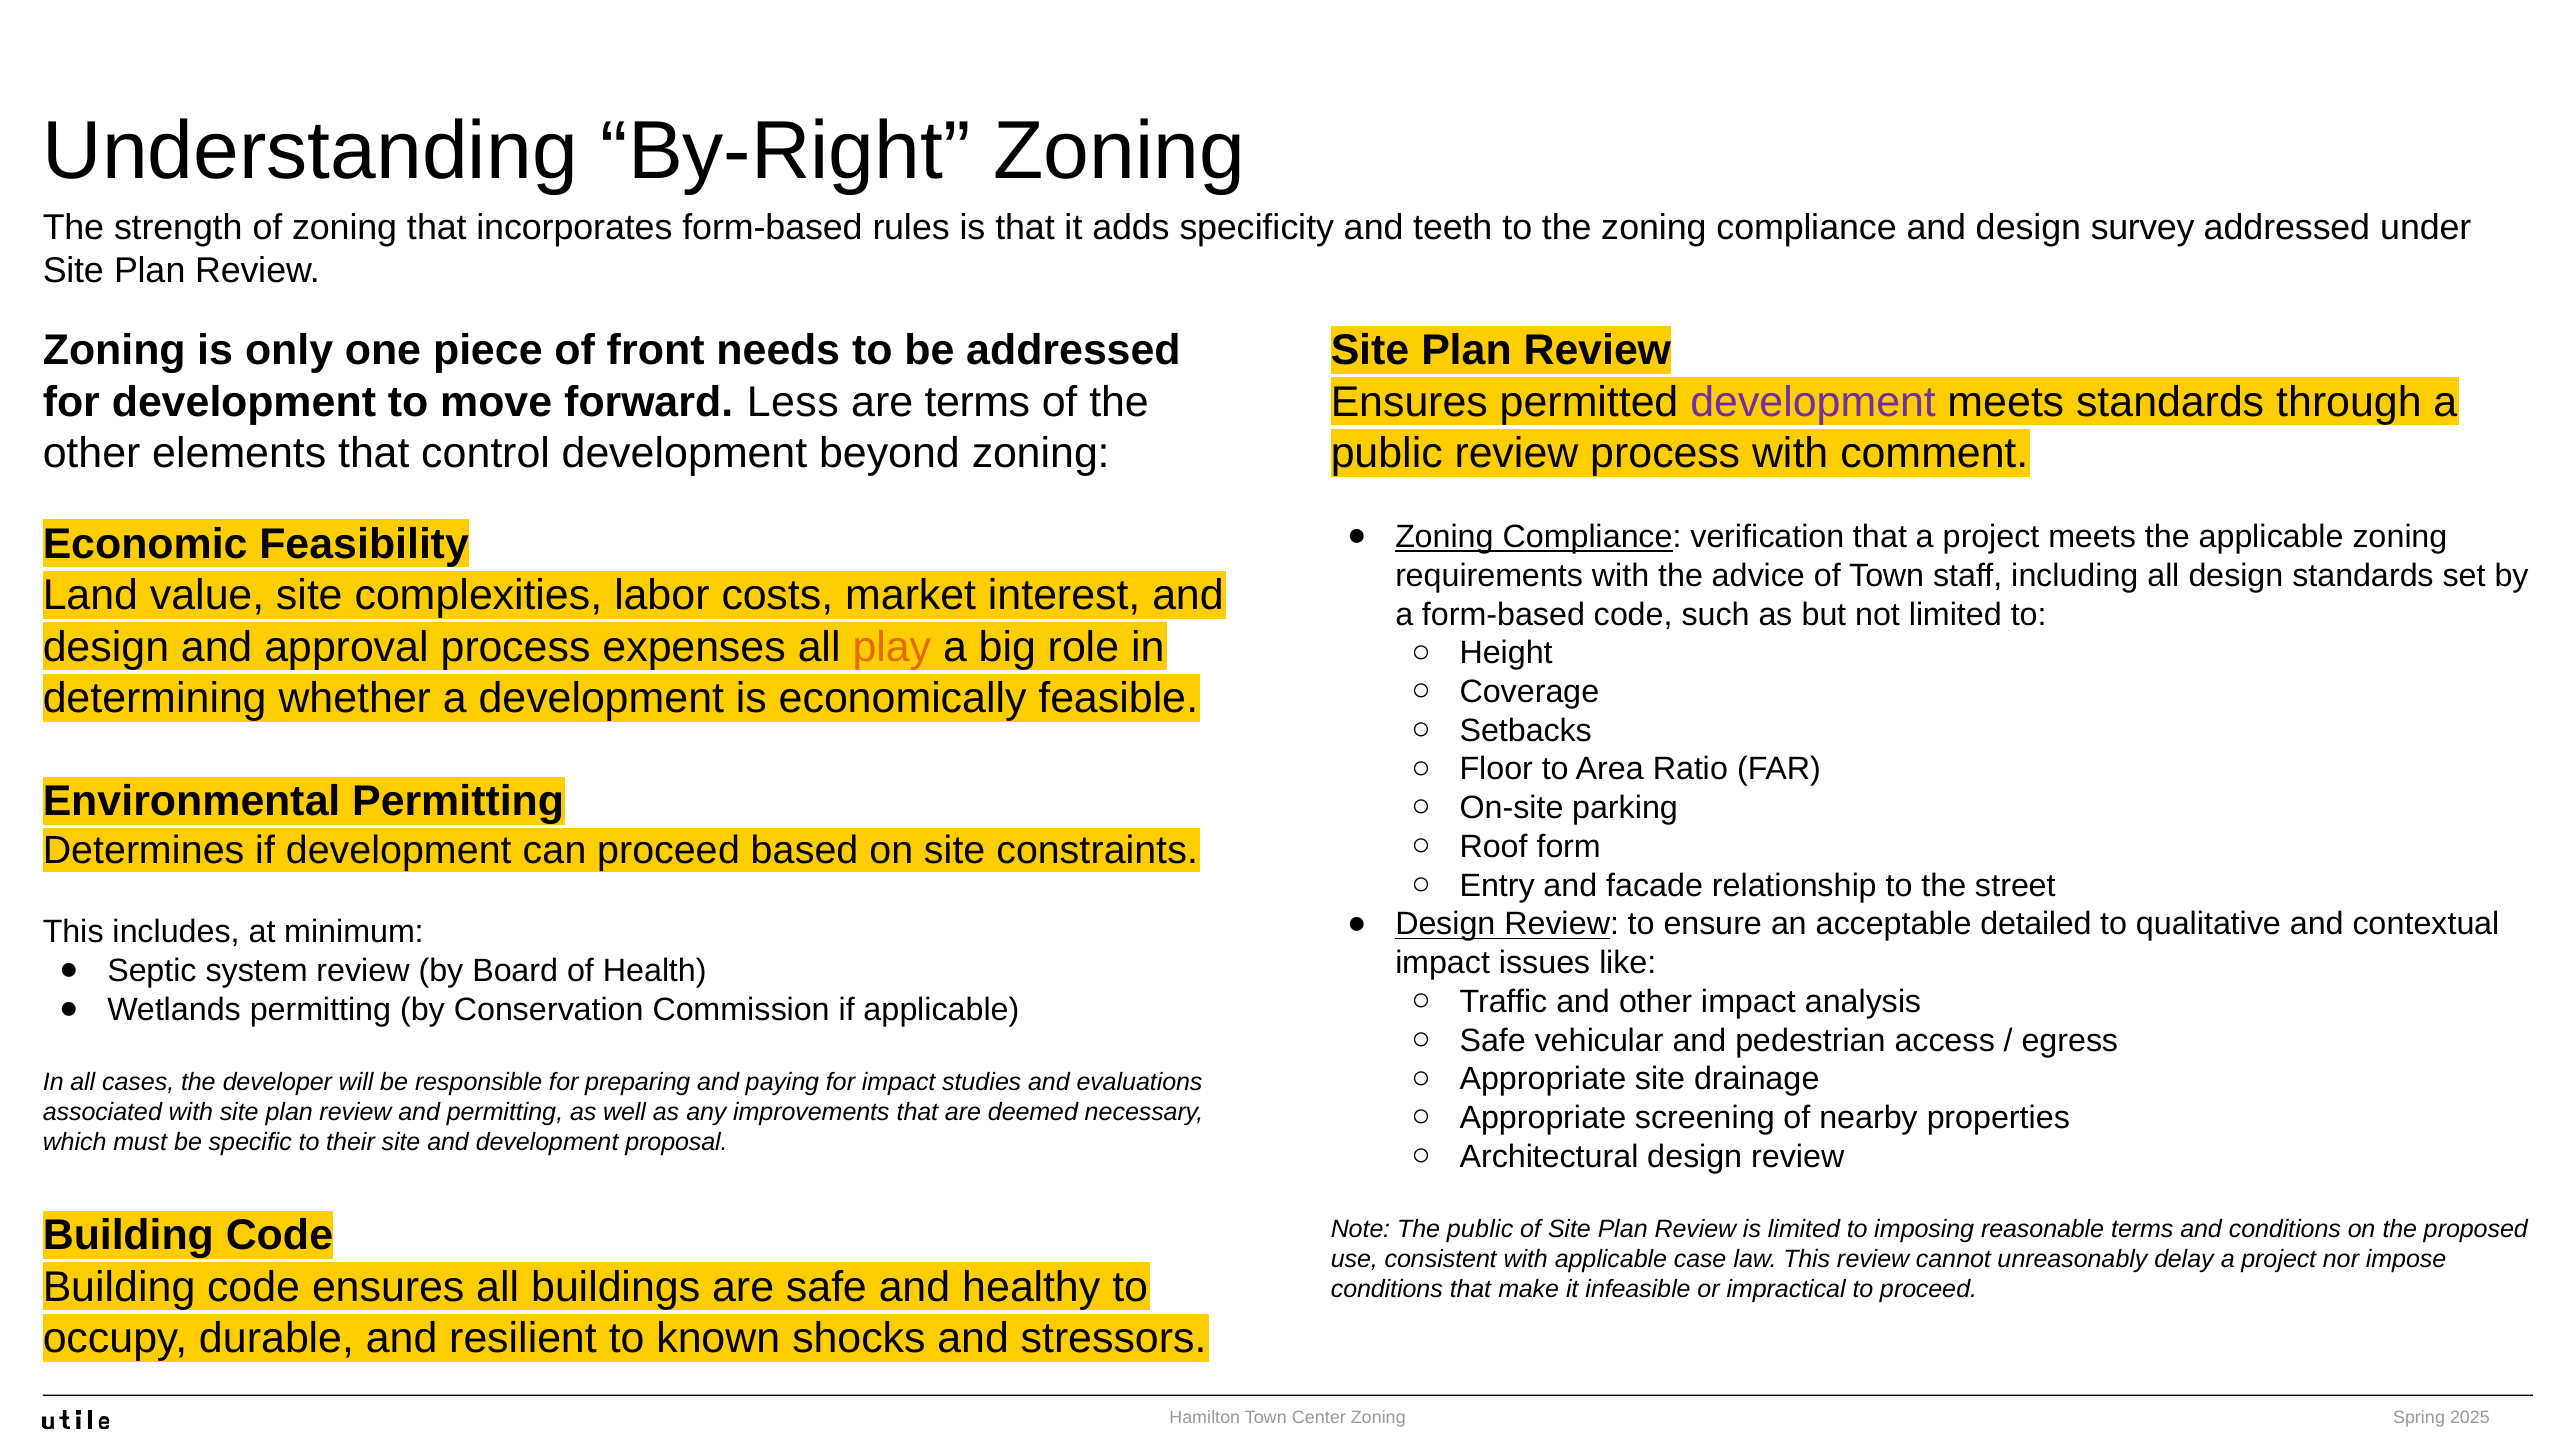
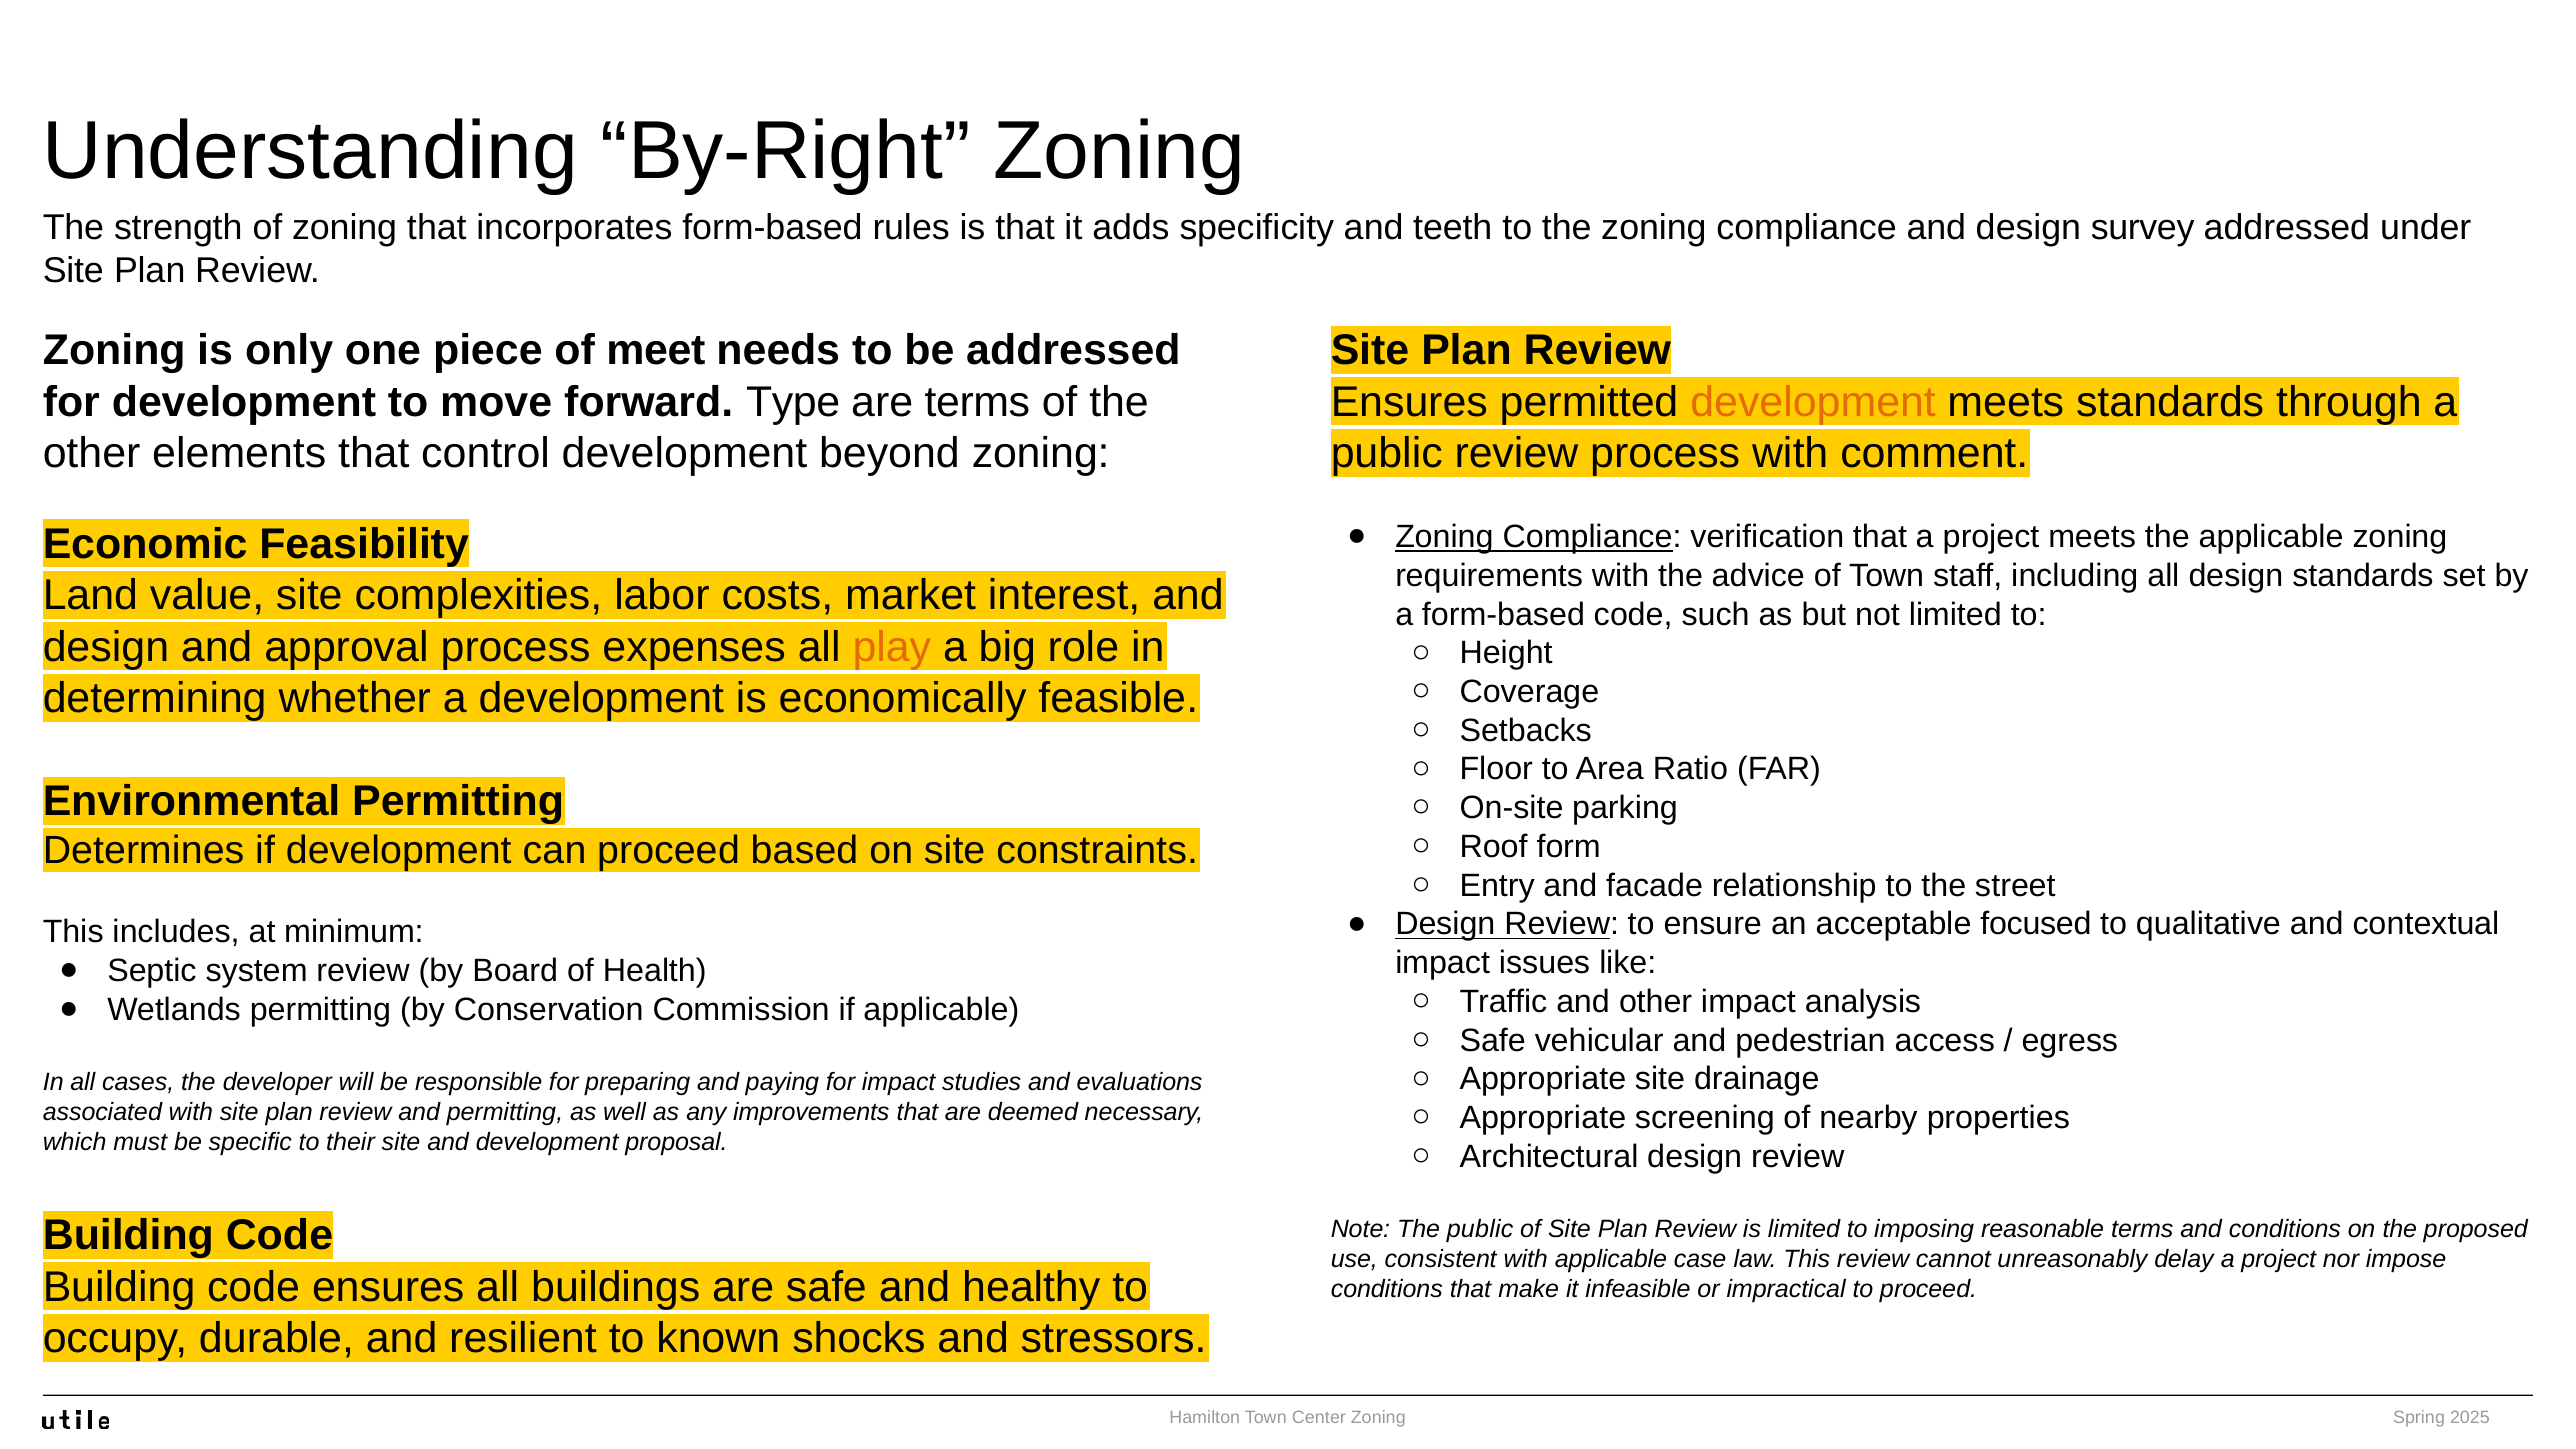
front: front -> meet
Less: Less -> Type
development at (1813, 402) colour: purple -> orange
detailed: detailed -> focused
